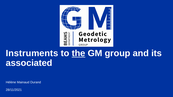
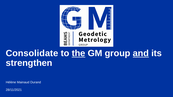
Instruments: Instruments -> Consolidate
and underline: none -> present
associated: associated -> strengthen
